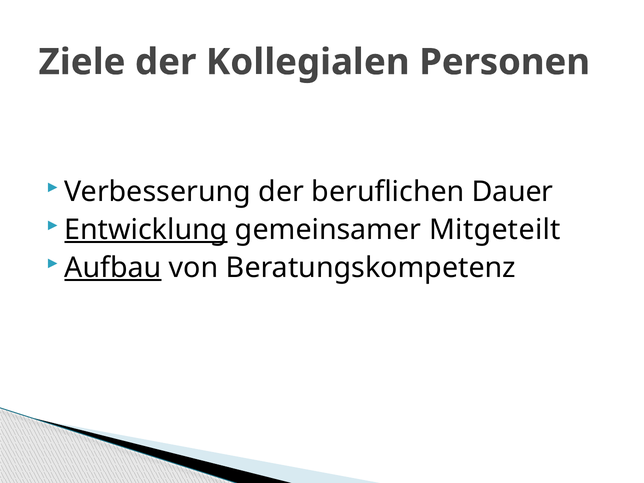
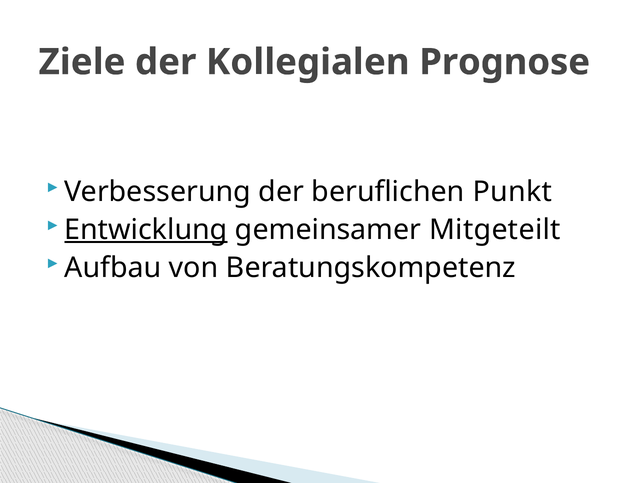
Personen: Personen -> Prognose
Dauer: Dauer -> Punkt
Aufbau underline: present -> none
